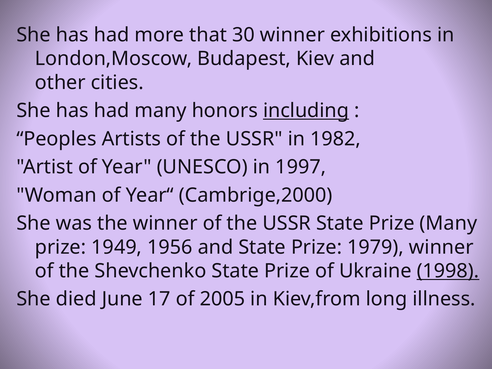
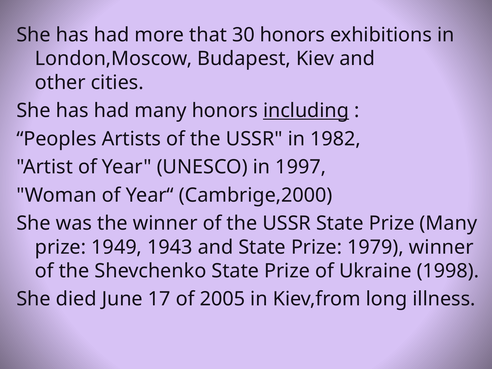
30 winner: winner -> honors
1956: 1956 -> 1943
1998 underline: present -> none
